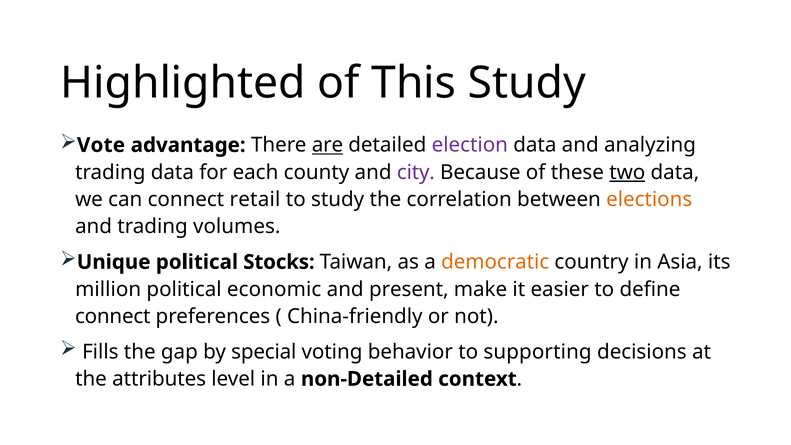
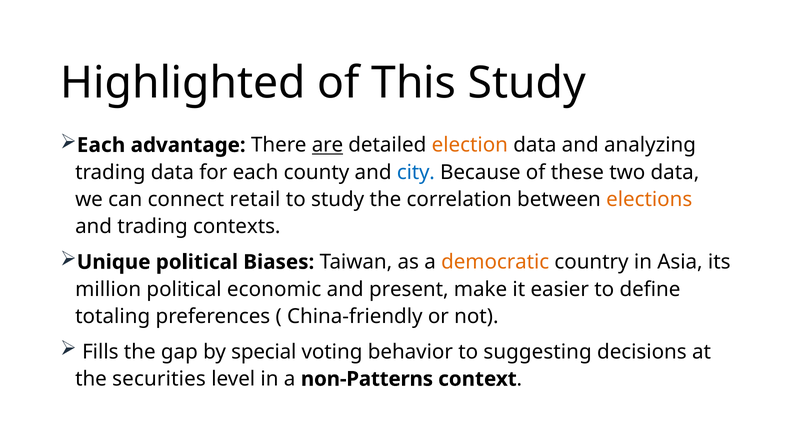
Vote at (101, 145): Vote -> Each
election colour: purple -> orange
city colour: purple -> blue
two underline: present -> none
volumes: volumes -> contexts
Stocks: Stocks -> Biases
connect at (113, 316): connect -> totaling
supporting: supporting -> suggesting
attributes: attributes -> securities
non-Detailed: non-Detailed -> non-Patterns
